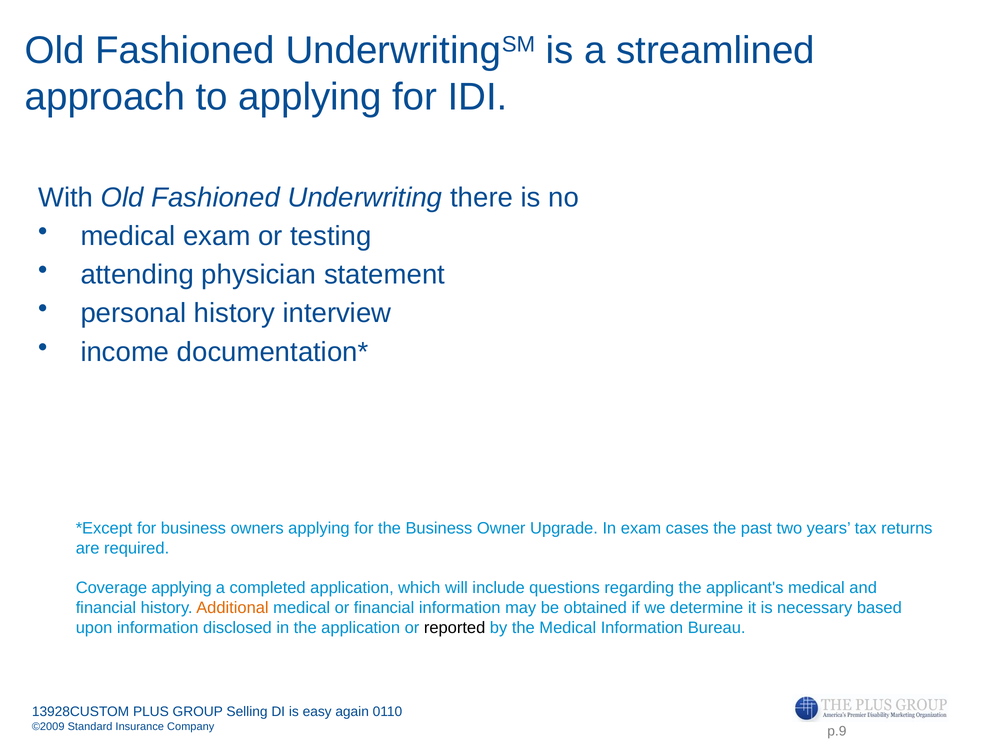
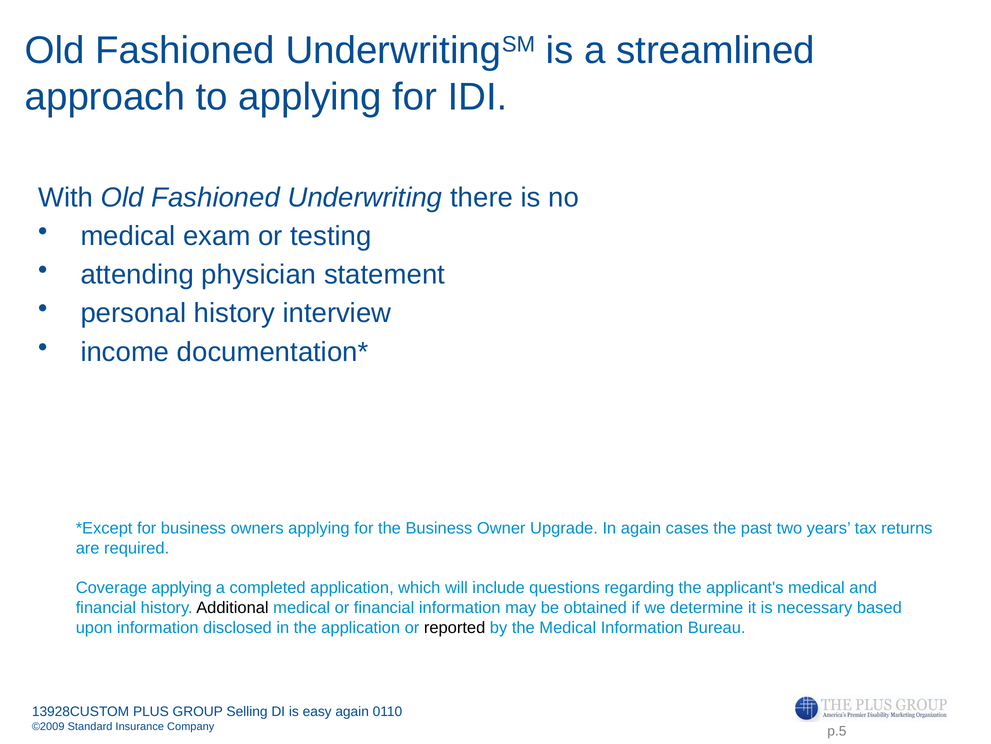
In exam: exam -> again
Additional colour: orange -> black
p.9: p.9 -> p.5
